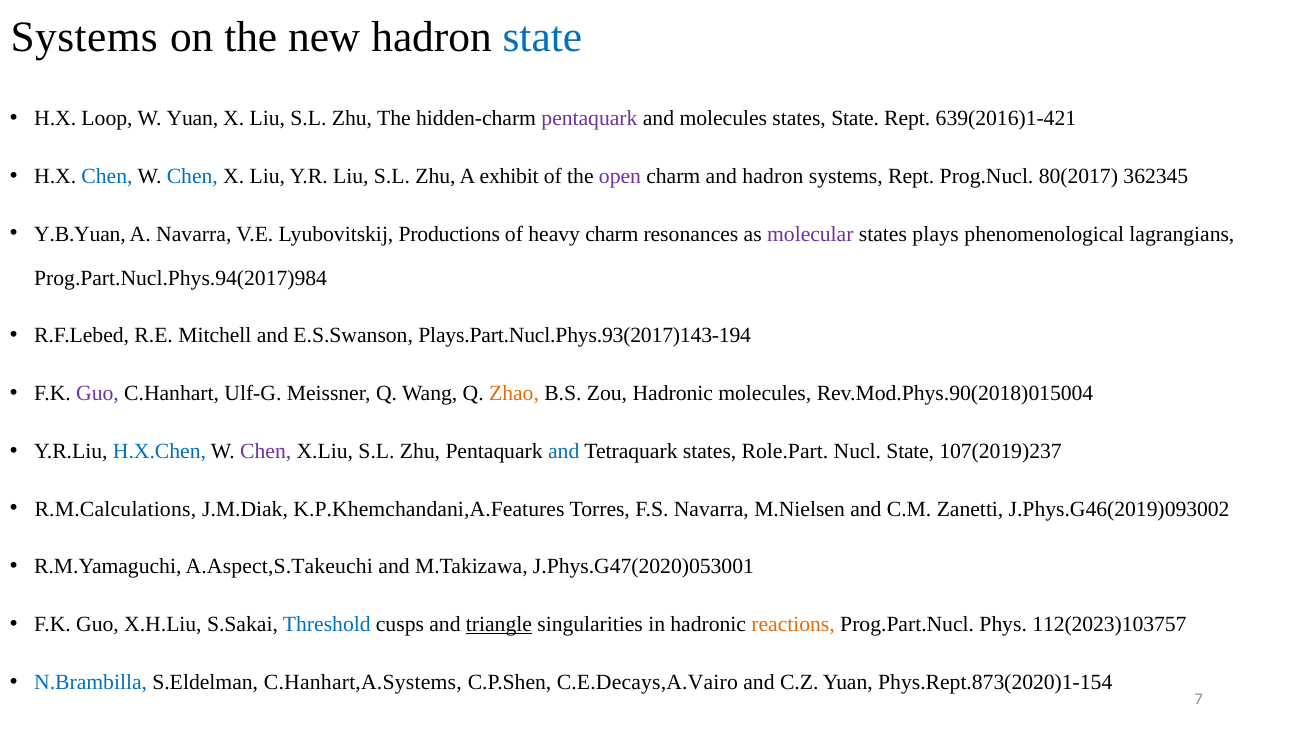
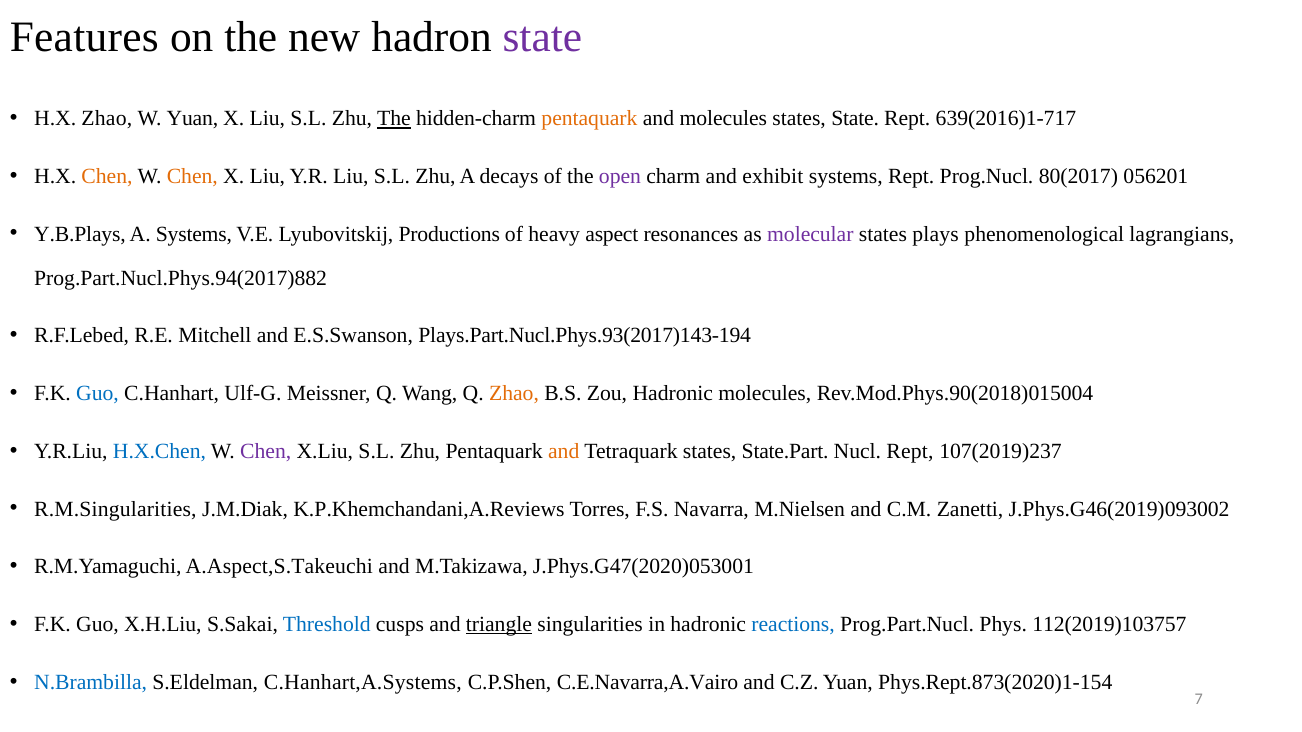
Systems at (84, 37): Systems -> Features
state at (542, 37) colour: blue -> purple
H.X Loop: Loop -> Zhao
The at (394, 119) underline: none -> present
pentaquark at (589, 119) colour: purple -> orange
639(2016)1-421: 639(2016)1-421 -> 639(2016)1-717
Chen at (107, 176) colour: blue -> orange
Chen at (192, 176) colour: blue -> orange
exhibit: exhibit -> decays
and hadron: hadron -> exhibit
362345: 362345 -> 056201
Y.B.Yuan: Y.B.Yuan -> Y.B.Plays
A Navarra: Navarra -> Systems
heavy charm: charm -> aspect
Prog.Part.Nucl.Phys.94(2017)984: Prog.Part.Nucl.Phys.94(2017)984 -> Prog.Part.Nucl.Phys.94(2017)882
Guo at (98, 394) colour: purple -> blue
and at (564, 451) colour: blue -> orange
Role.Part: Role.Part -> State.Part
Nucl State: State -> Rept
R.M.Calculations: R.M.Calculations -> R.M.Singularities
K.P.Khemchandani,A.Features: K.P.Khemchandani,A.Features -> K.P.Khemchandani,A.Reviews
reactions colour: orange -> blue
112(2023)103757: 112(2023)103757 -> 112(2019)103757
C.E.Decays,A.Vairo: C.E.Decays,A.Vairo -> C.E.Navarra,A.Vairo
